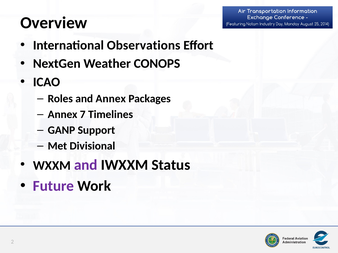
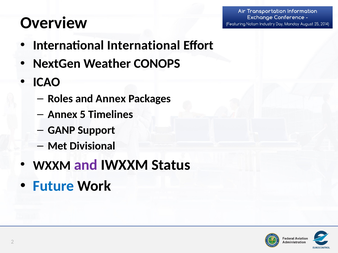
International Observations: Observations -> International
7: 7 -> 5
Future colour: purple -> blue
